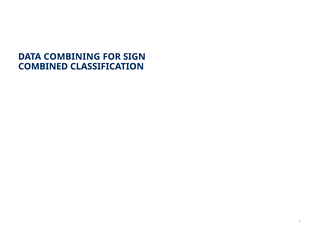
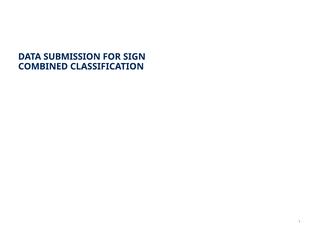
COMBINING: COMBINING -> SUBMISSION
